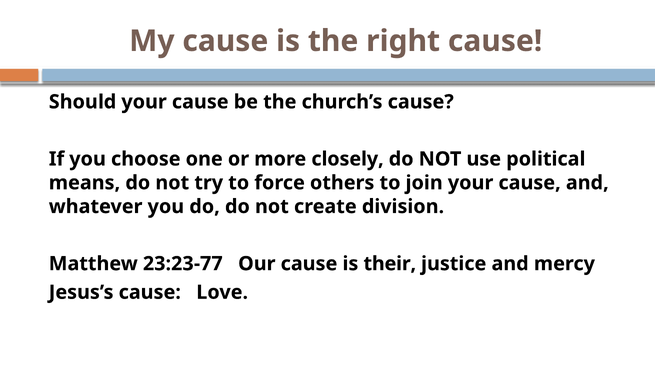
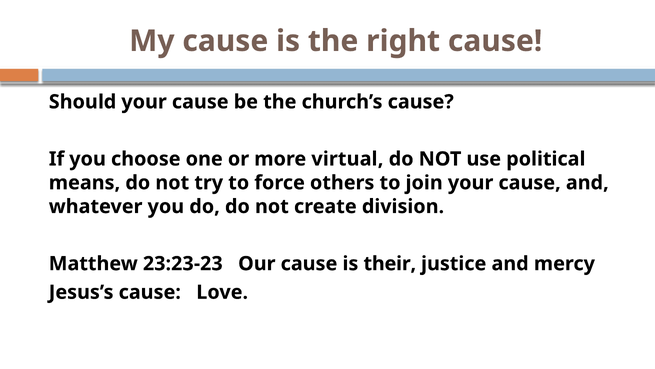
closely: closely -> virtual
23:23-77: 23:23-77 -> 23:23-23
